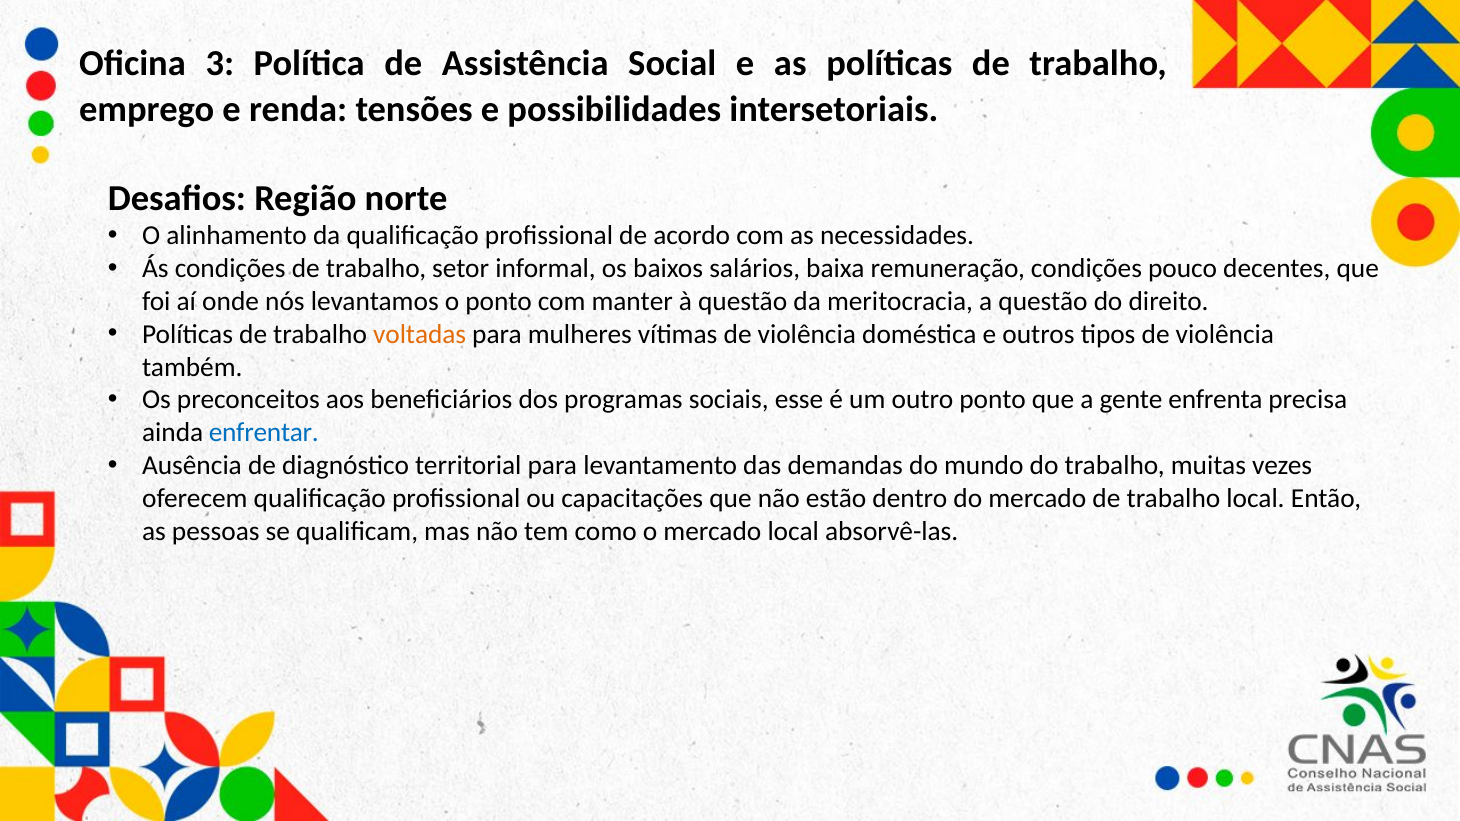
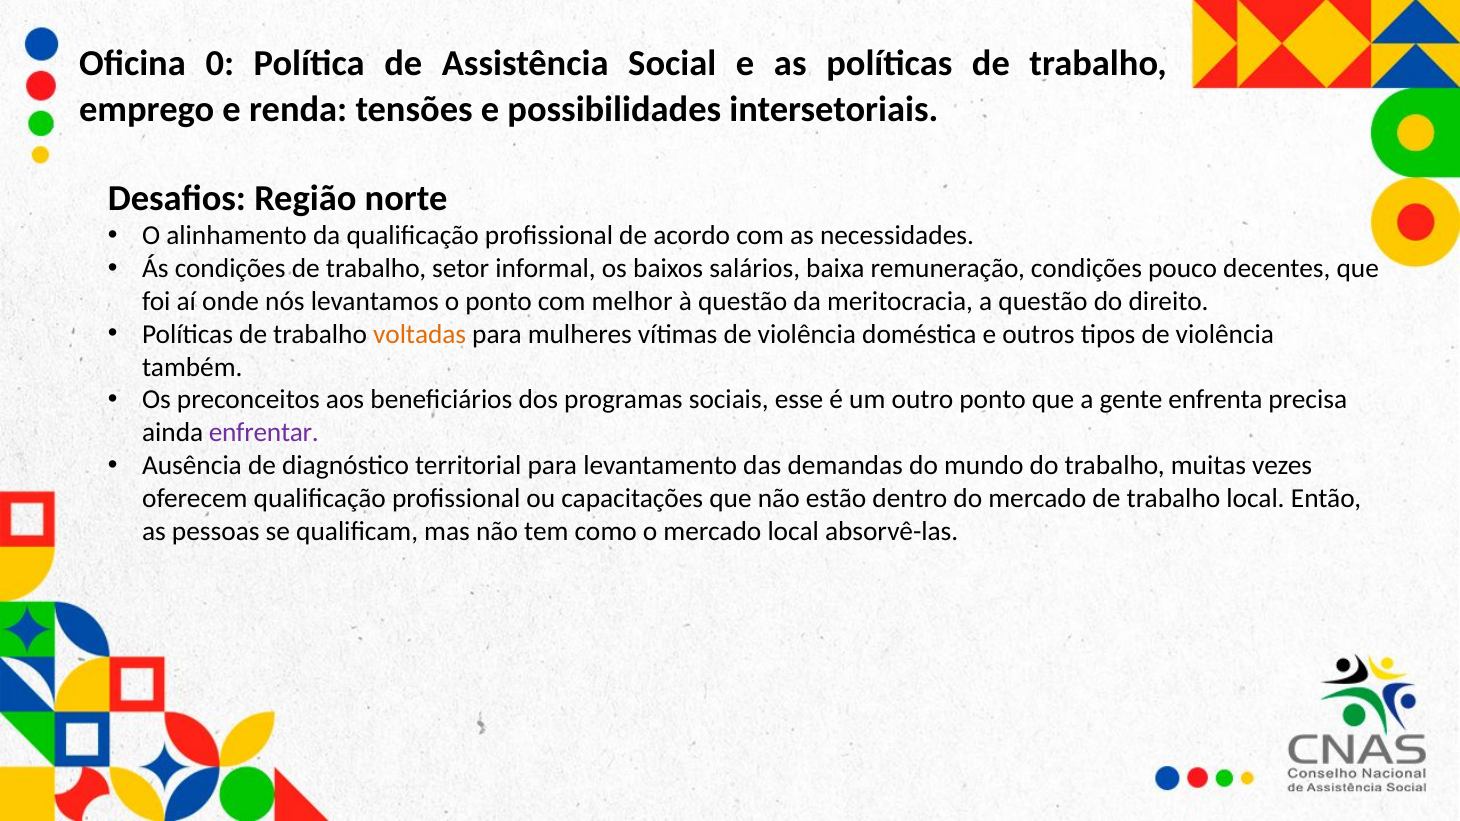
3: 3 -> 0
manter: manter -> melhor
enfrentar colour: blue -> purple
